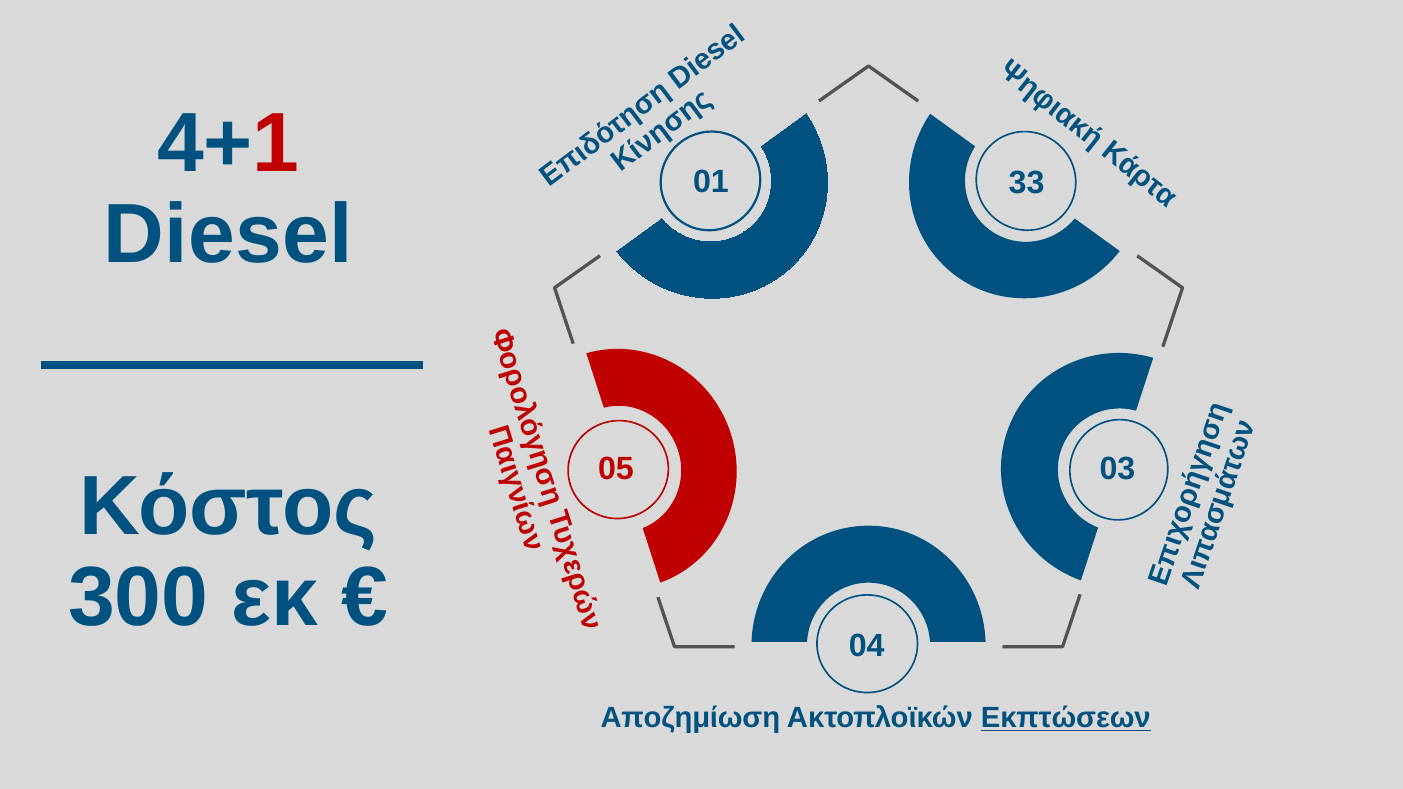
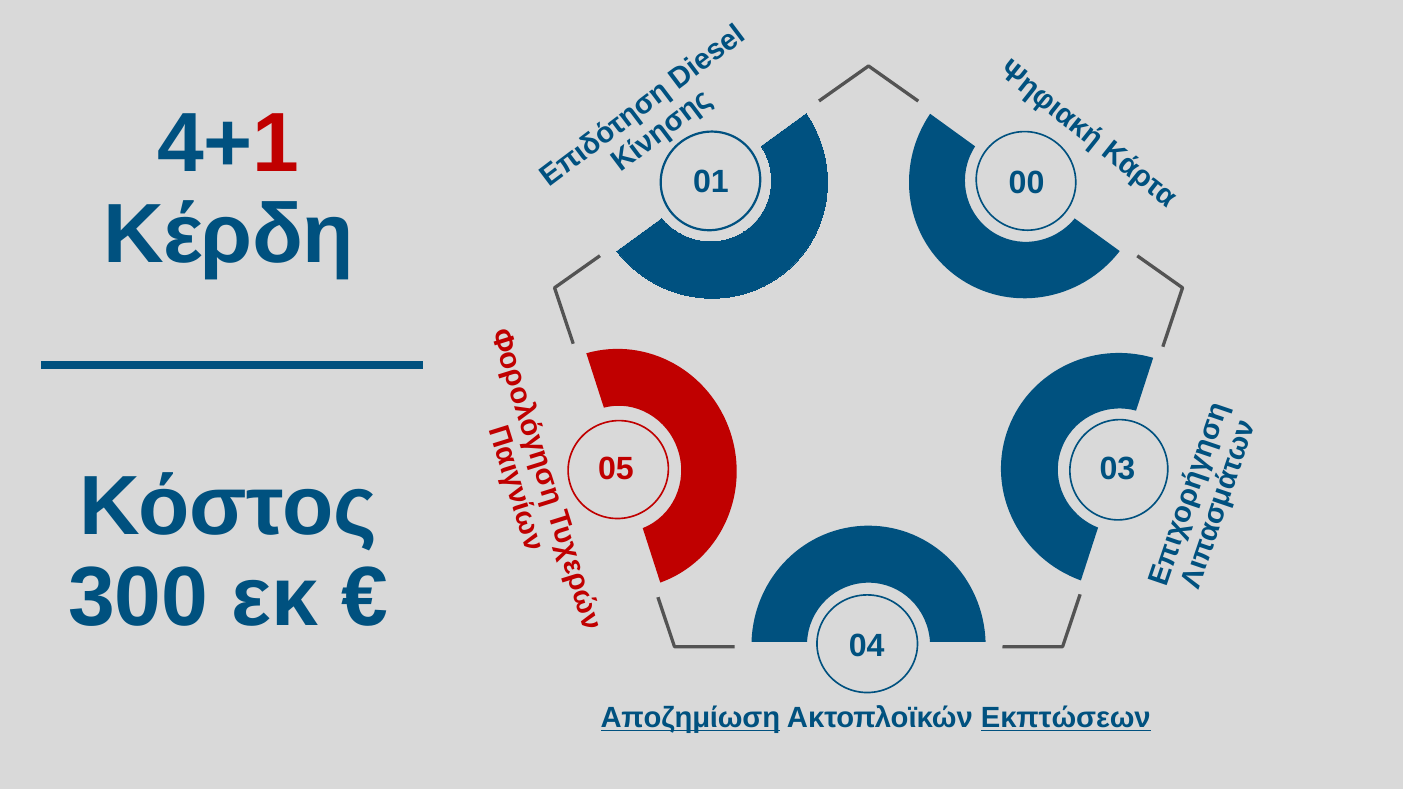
33: 33 -> 00
Diesel: Diesel -> Κέρδη
Αποζημίωση underline: none -> present
